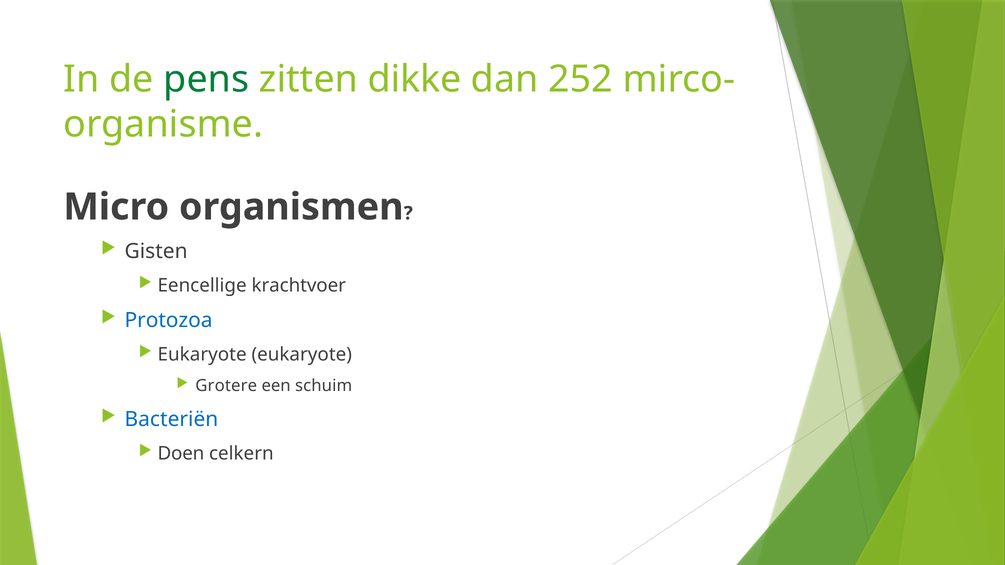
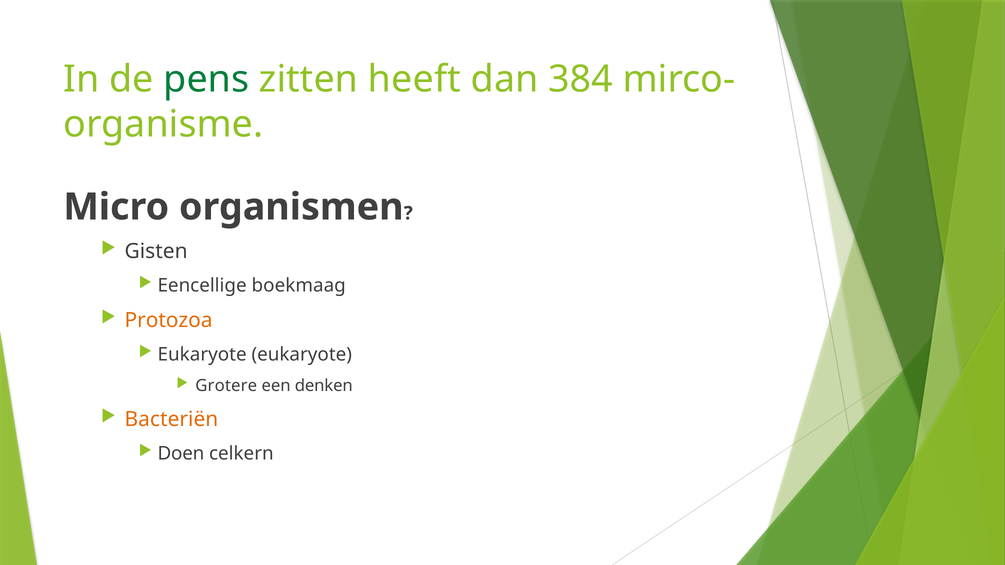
dikke: dikke -> heeft
252: 252 -> 384
krachtvoer: krachtvoer -> boekmaag
Protozoa colour: blue -> orange
schuim: schuim -> denken
Bacteriën colour: blue -> orange
